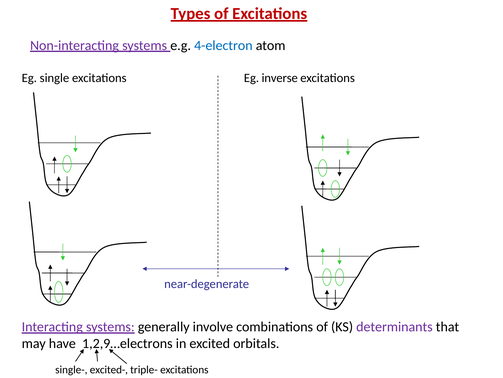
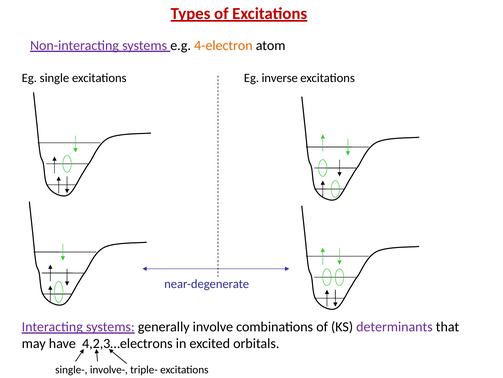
4-electron colour: blue -> orange
1,2,9…electrons: 1,2,9…electrons -> 4,2,3…electrons
excited-: excited- -> involve-
